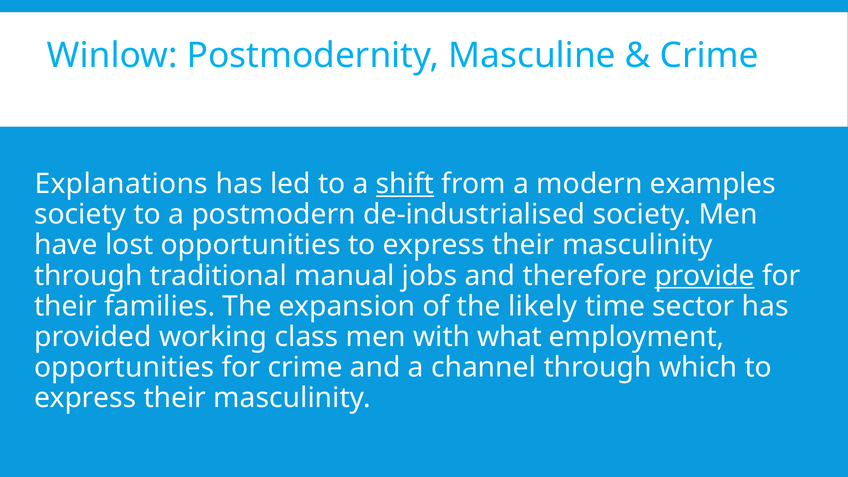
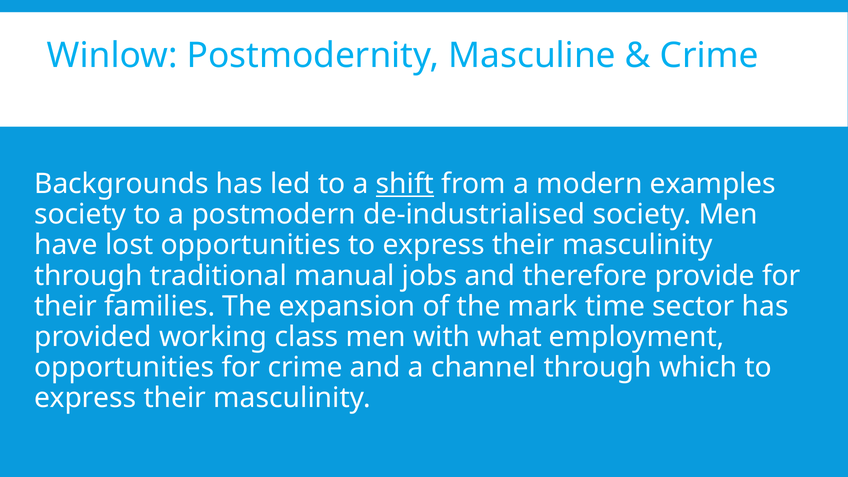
Explanations: Explanations -> Backgrounds
provide underline: present -> none
likely: likely -> mark
